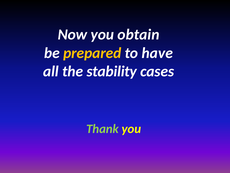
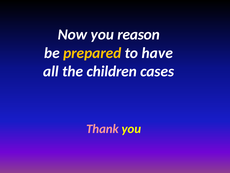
obtain: obtain -> reason
stability: stability -> children
Thank colour: light green -> pink
